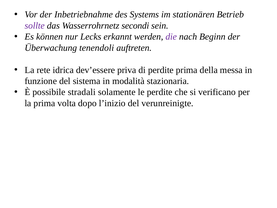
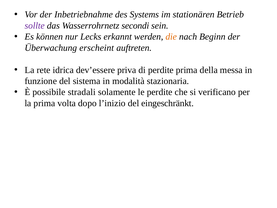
die colour: purple -> orange
tenendoli: tenendoli -> erscheint
verunreinigte: verunreinigte -> eingeschränkt
